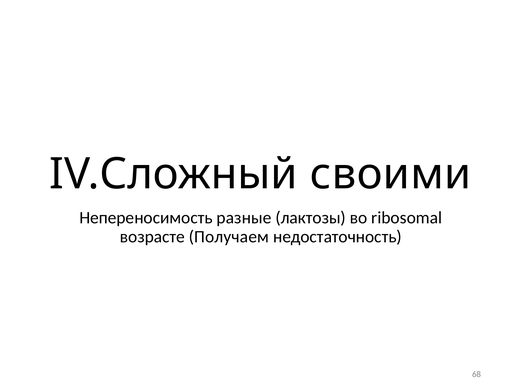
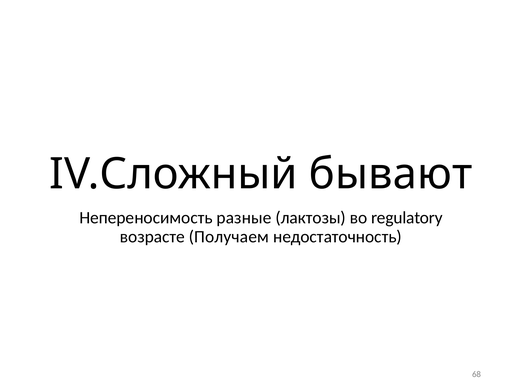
своими: своими -> бывают
ribosomal: ribosomal -> regulatory
